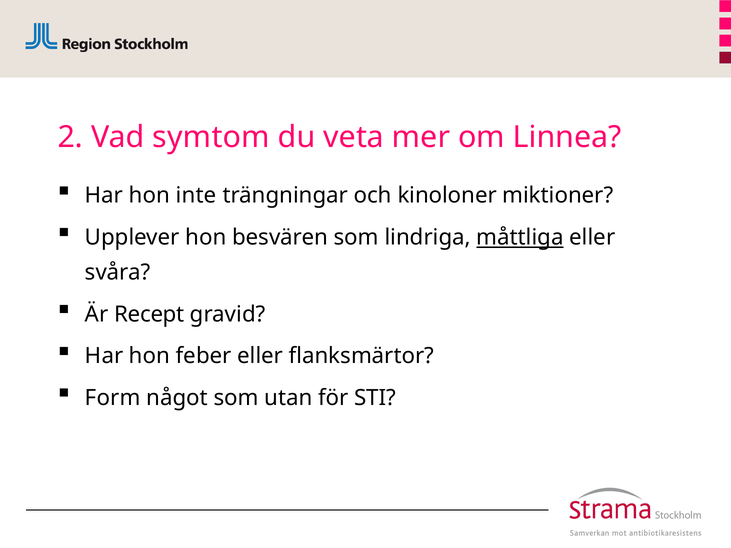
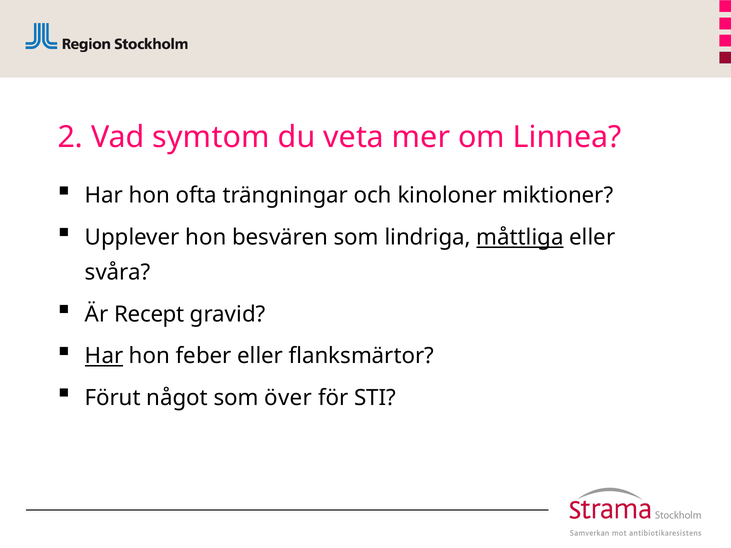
inte: inte -> ofta
Har at (104, 356) underline: none -> present
Form: Form -> Förut
utan: utan -> över
